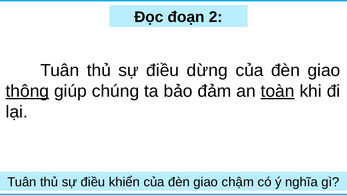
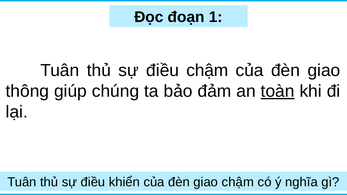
2: 2 -> 1
điều dừng: dừng -> chậm
thông underline: present -> none
